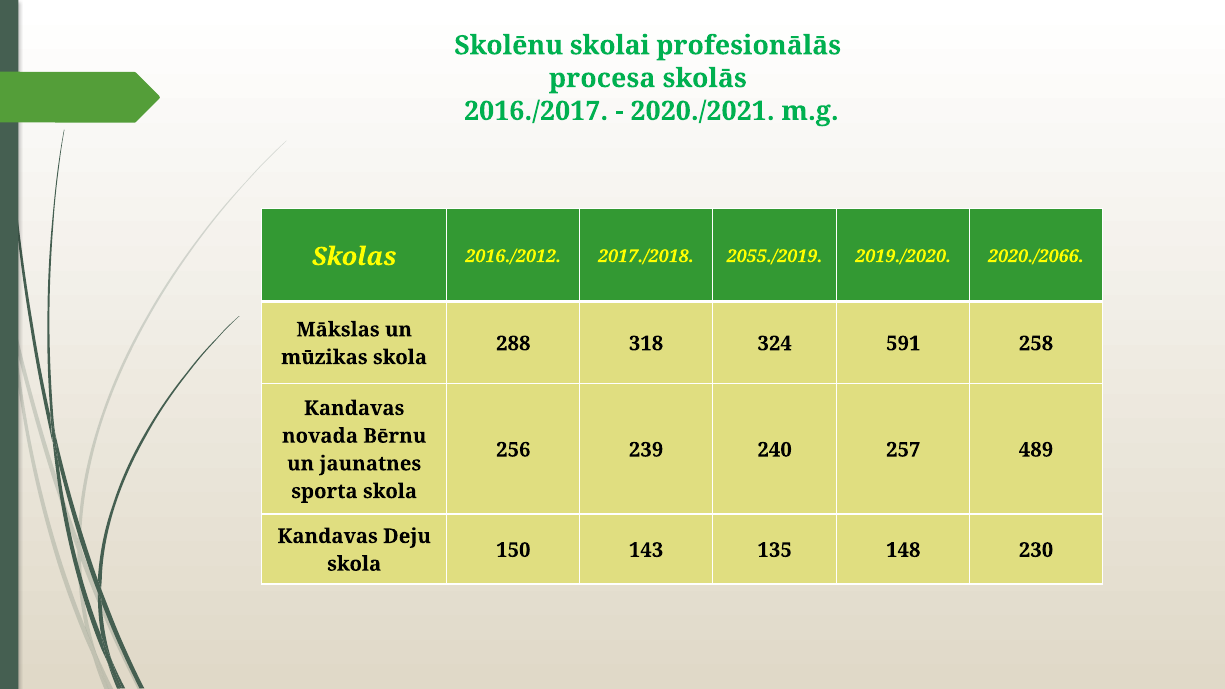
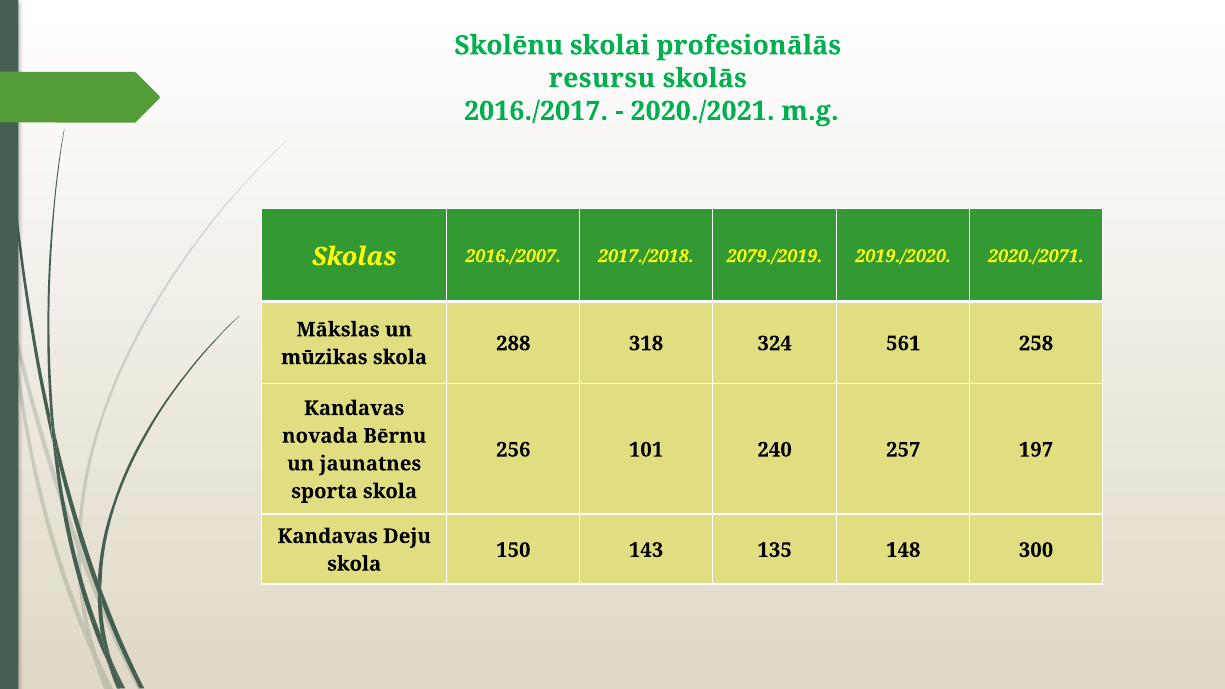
procesa: procesa -> resursu
2016./2012: 2016./2012 -> 2016./2007
2055./2019: 2055./2019 -> 2079./2019
2020./2066: 2020./2066 -> 2020./2071
591: 591 -> 561
239: 239 -> 101
489: 489 -> 197
230: 230 -> 300
